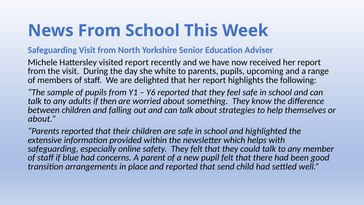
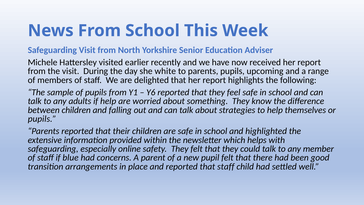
visited report: report -> earlier
if then: then -> help
about at (42, 119): about -> pupils
that send: send -> staff
